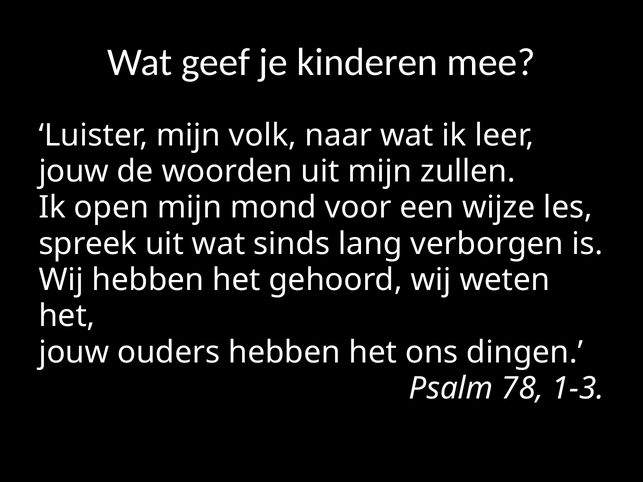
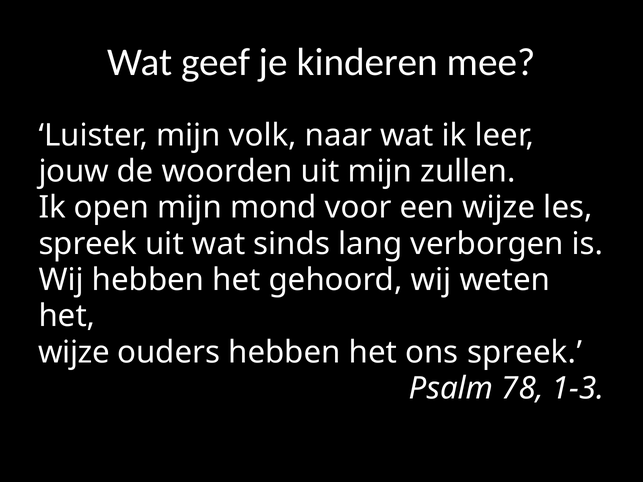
jouw at (74, 352): jouw -> wijze
ons dingen: dingen -> spreek
